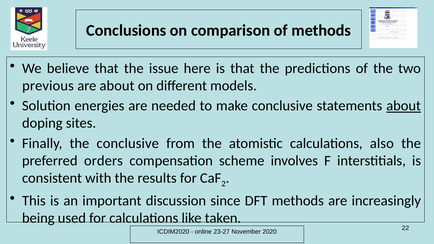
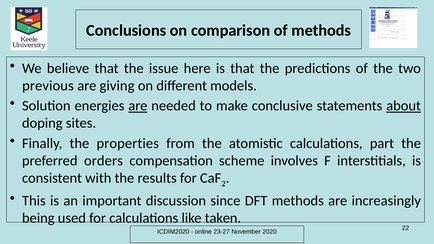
are about: about -> giving
are at (138, 106) underline: none -> present
the conclusive: conclusive -> properties
also: also -> part
